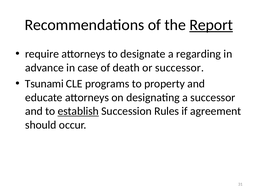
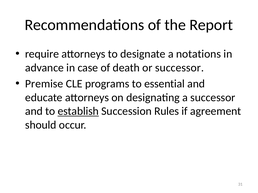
Report underline: present -> none
regarding: regarding -> notations
Tsunami: Tsunami -> Premise
property: property -> essential
